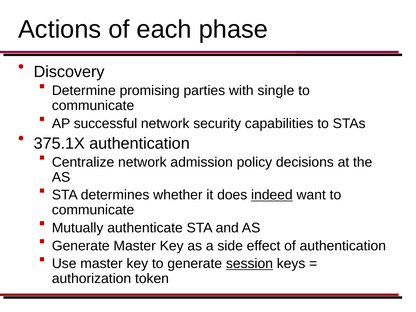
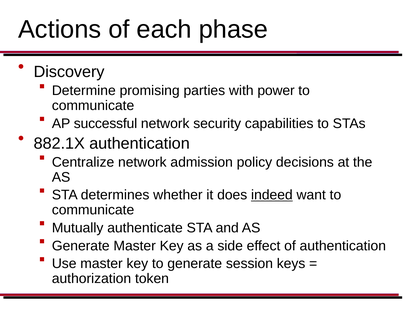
single: single -> power
375.1X: 375.1X -> 882.1X
session underline: present -> none
